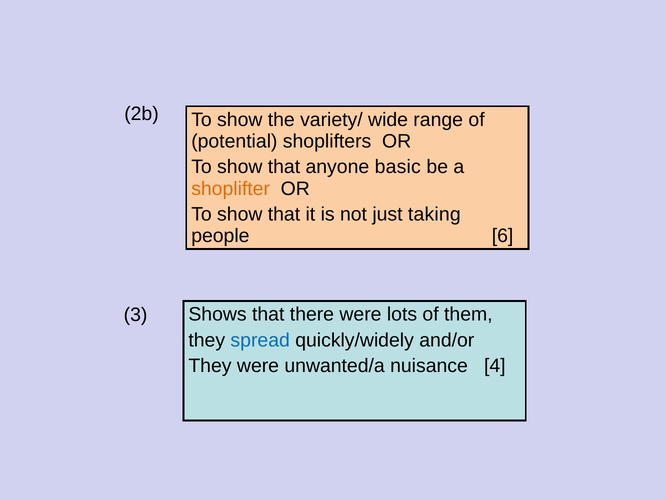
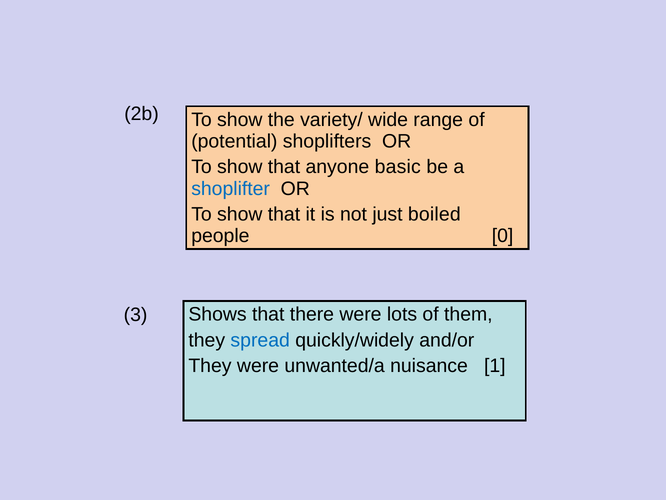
shoplifter colour: orange -> blue
taking: taking -> boiled
6: 6 -> 0
4: 4 -> 1
